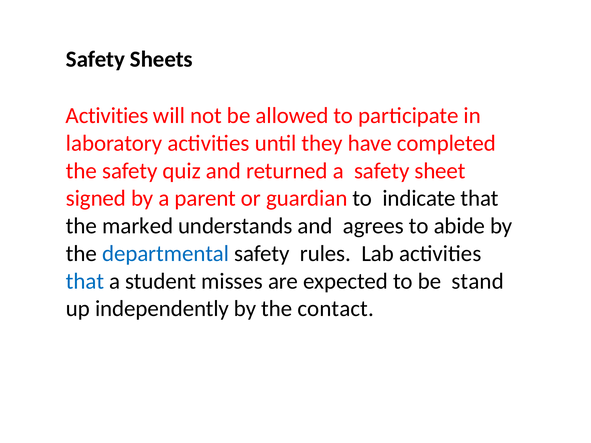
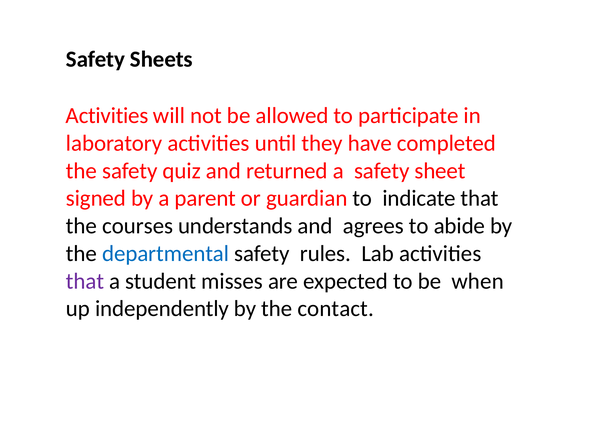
marked: marked -> courses
that at (85, 281) colour: blue -> purple
stand: stand -> when
